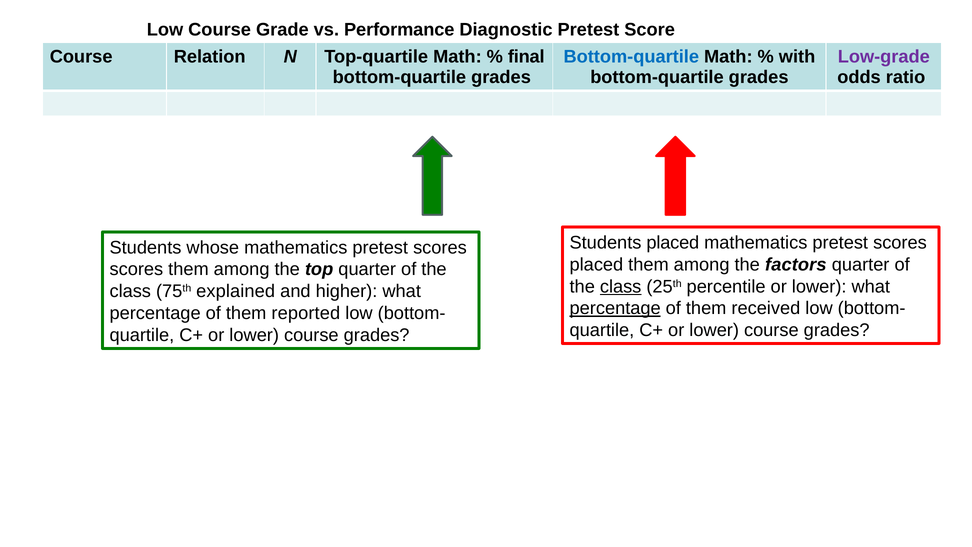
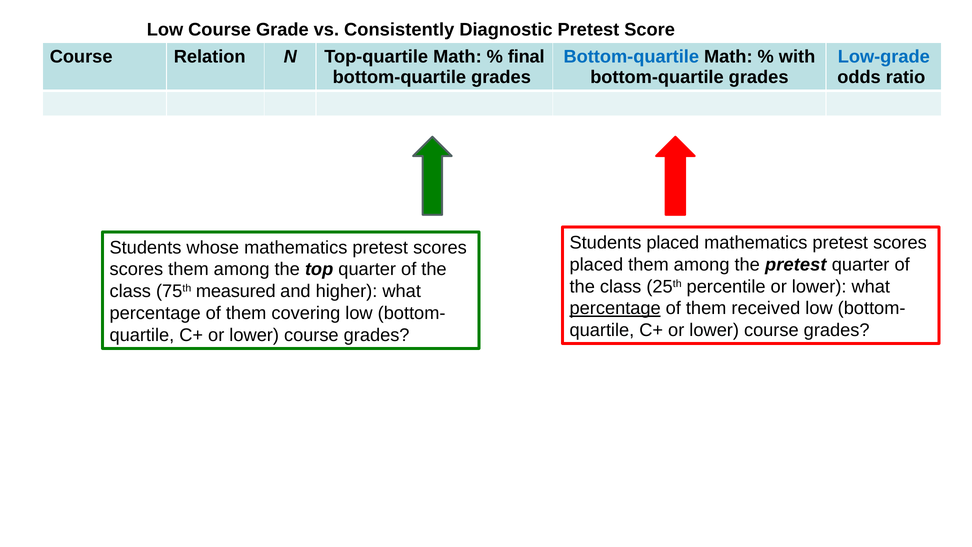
Performance: Performance -> Consistently
Low-grade colour: purple -> blue
the factors: factors -> pretest
class at (621, 286) underline: present -> none
explained: explained -> measured
reported: reported -> covering
